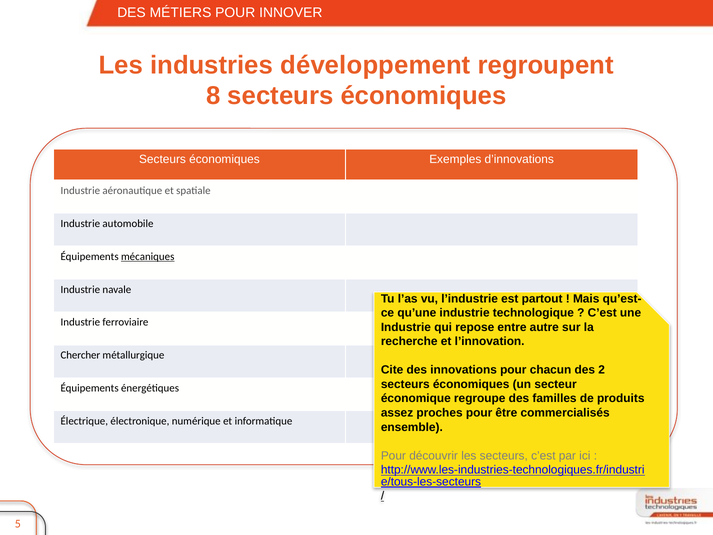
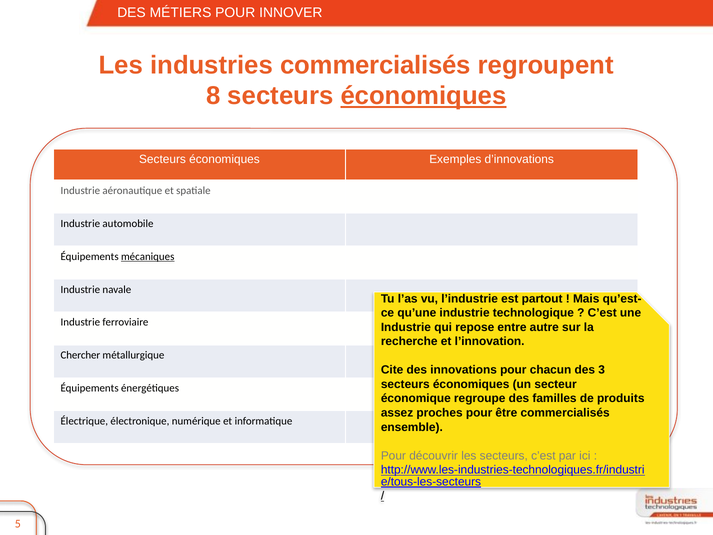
industries développement: développement -> commercialisés
économiques at (424, 96) underline: none -> present
2: 2 -> 3
